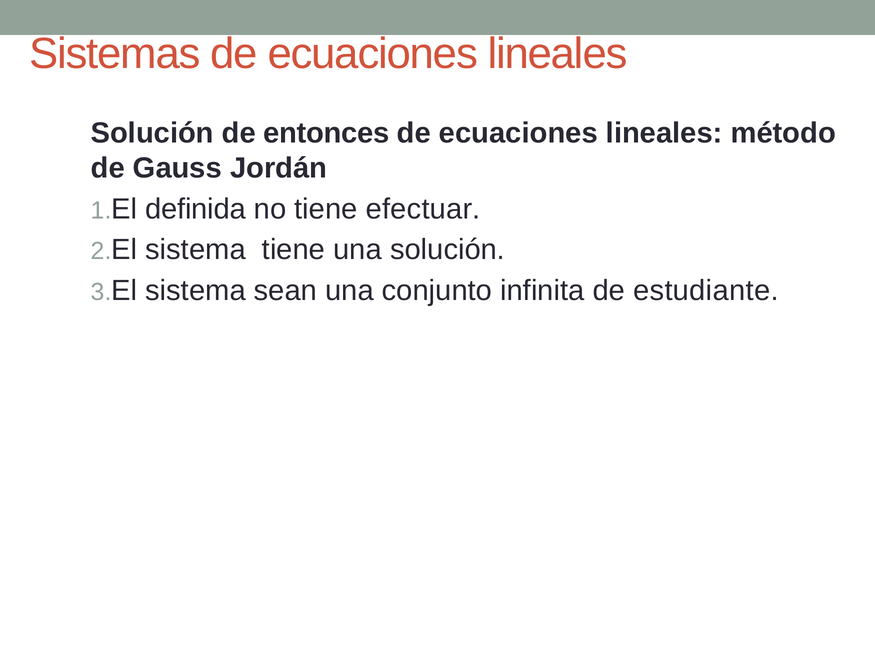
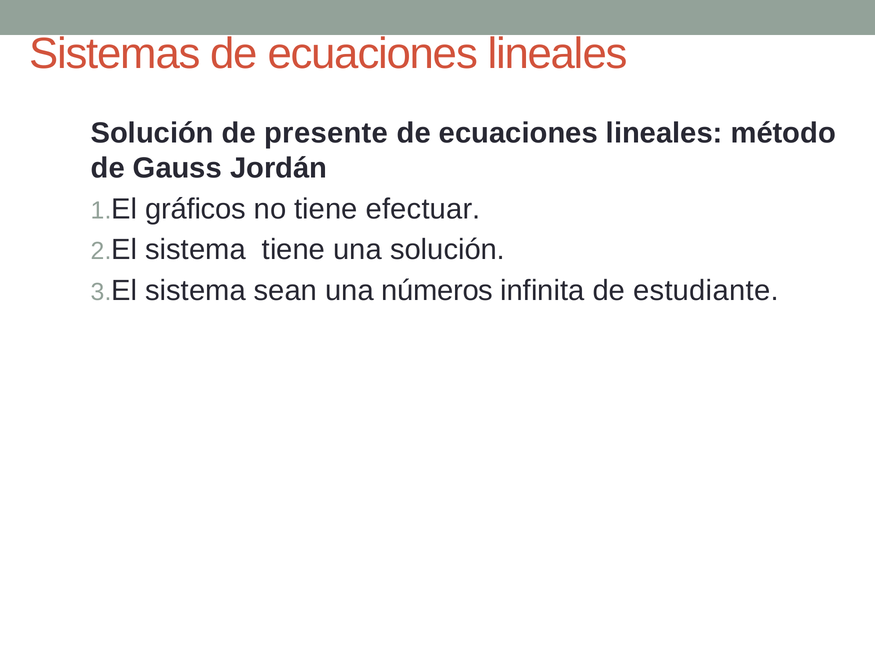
entonces: entonces -> presente
definida: definida -> gráficos
conjunto: conjunto -> números
